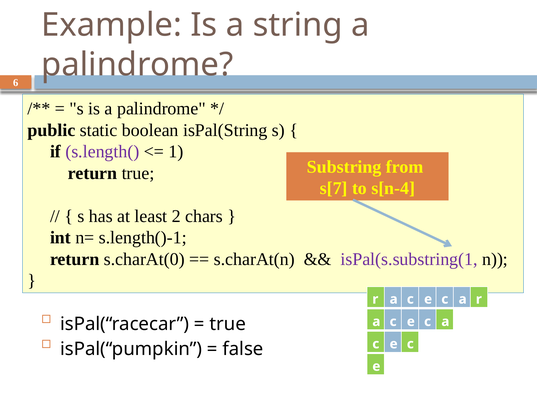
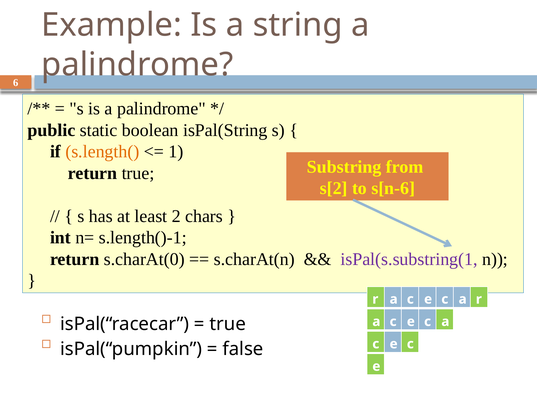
s.length( colour: purple -> orange
s[7: s[7 -> s[2
s[n-4: s[n-4 -> s[n-6
